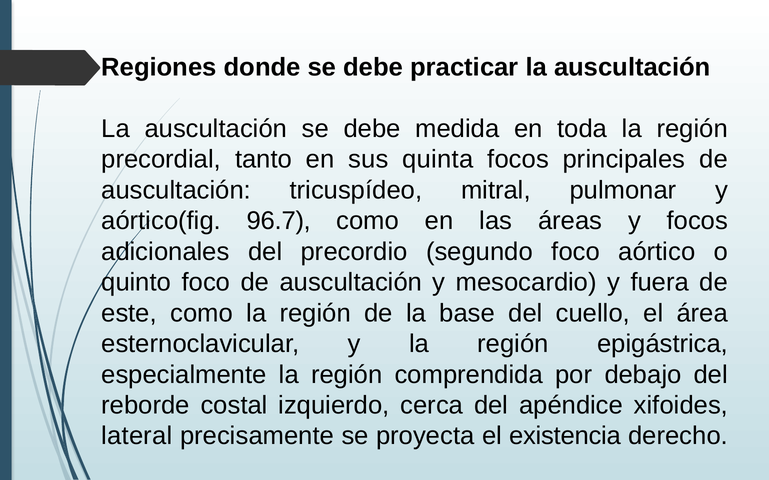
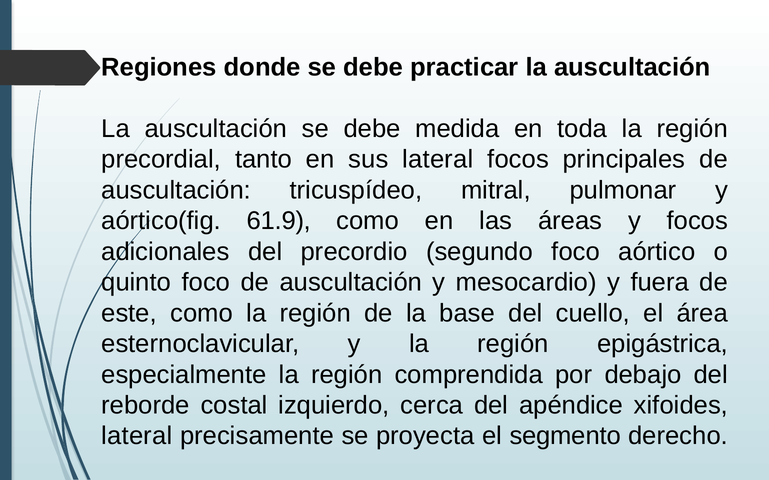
sus quinta: quinta -> lateral
96.7: 96.7 -> 61.9
existencia: existencia -> segmento
